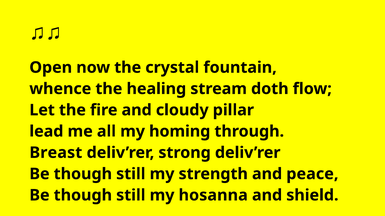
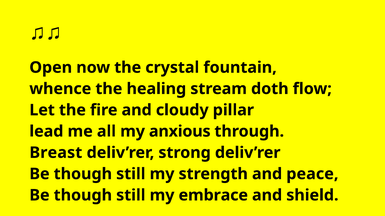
homing: homing -> anxious
hosanna: hosanna -> embrace
